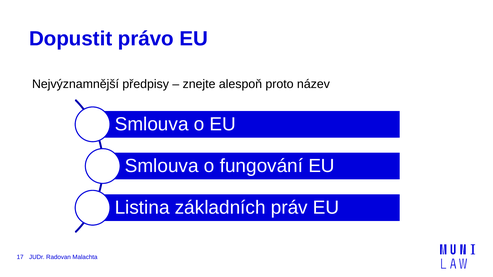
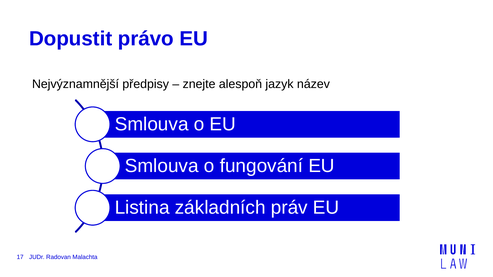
proto: proto -> jazyk
